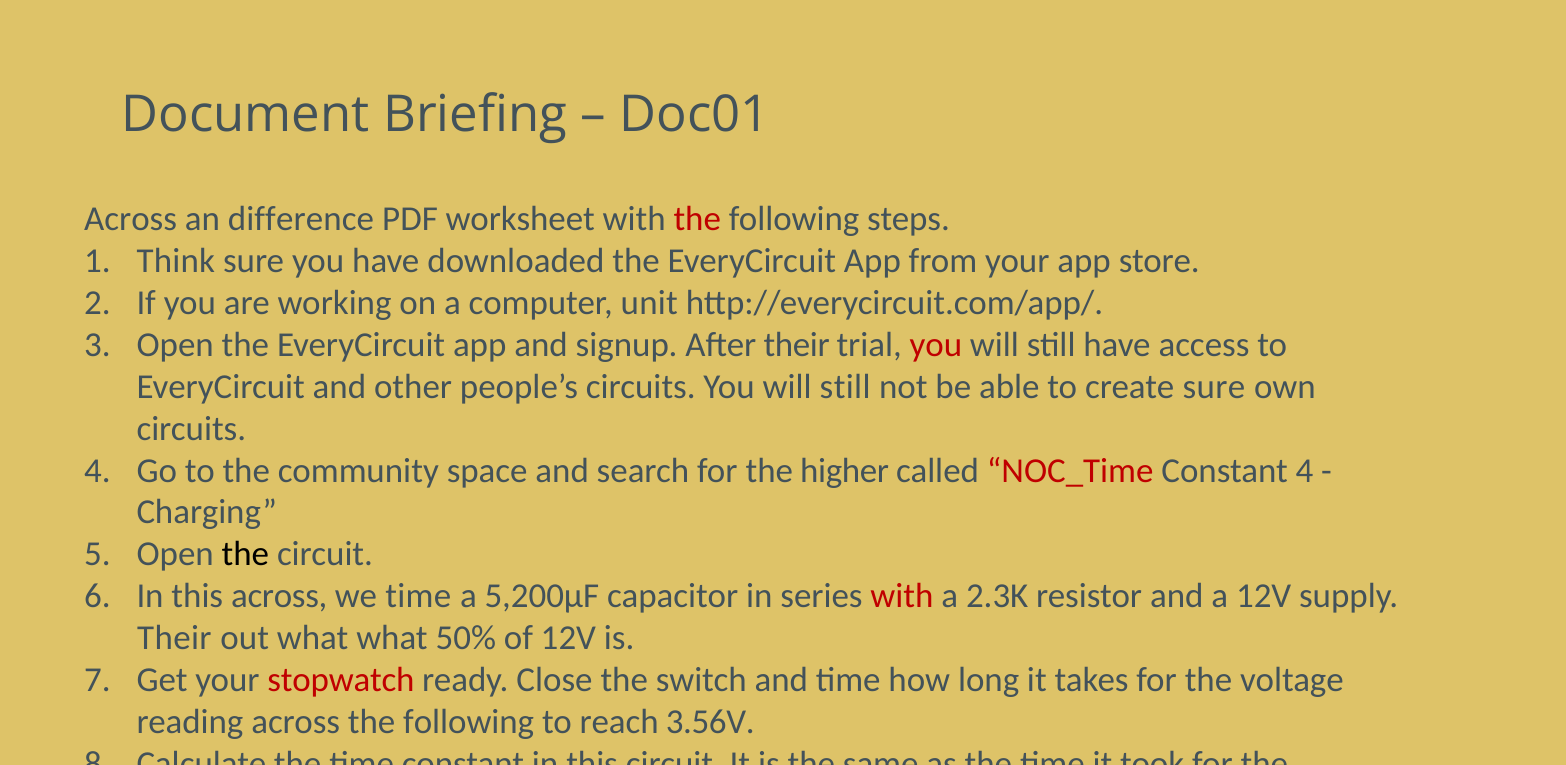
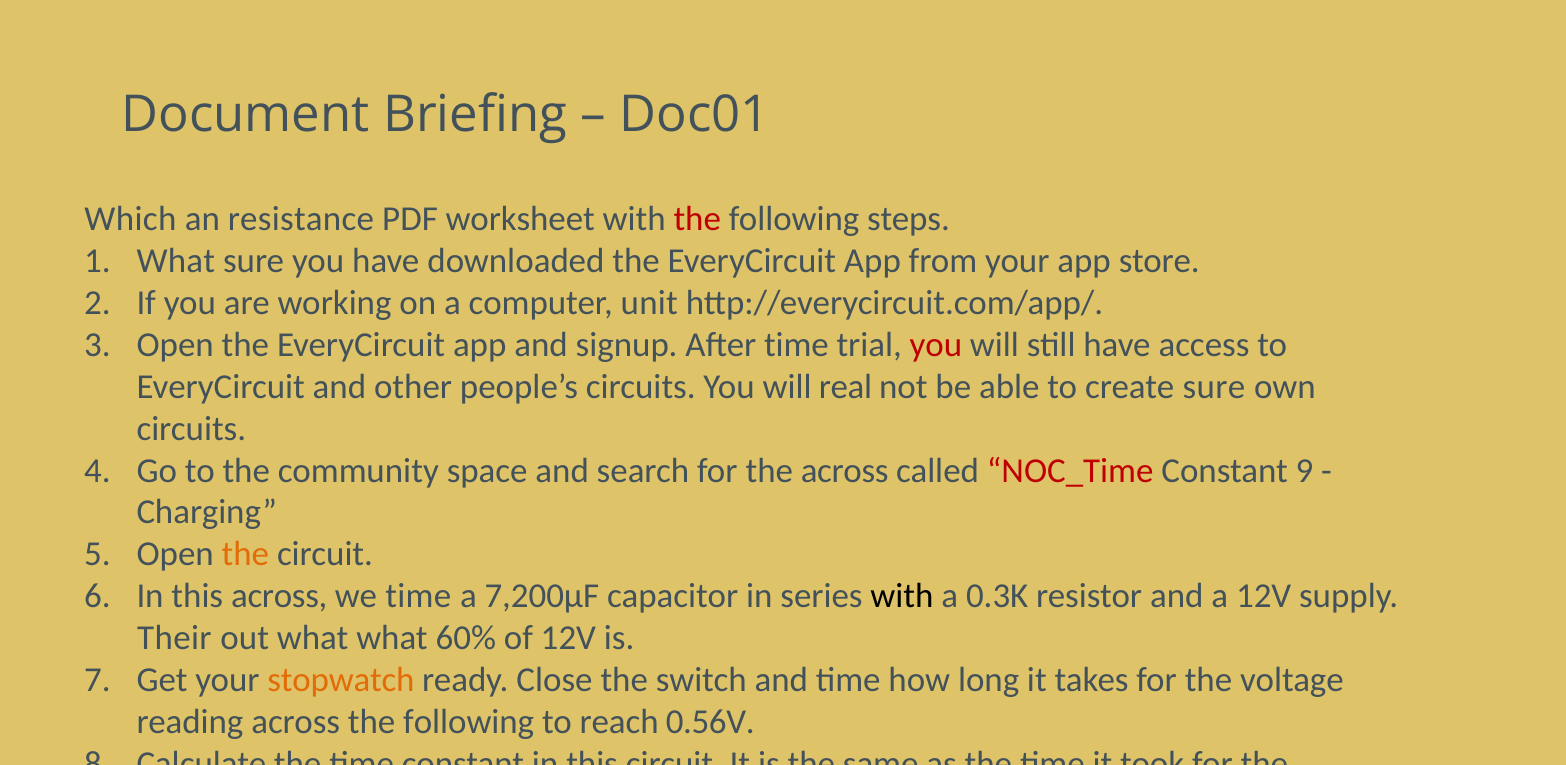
Across at (131, 219): Across -> Which
an difference: difference -> resistance
1 Think: Think -> What
After their: their -> time
circuits You will still: still -> real
the higher: higher -> across
Constant 4: 4 -> 9
the at (245, 555) colour: black -> orange
5,200μF: 5,200μF -> 7,200μF
with at (902, 597) colour: red -> black
2.3K: 2.3K -> 0.3K
50%: 50% -> 60%
stopwatch at (341, 680) colour: red -> orange
3.56V: 3.56V -> 0.56V
